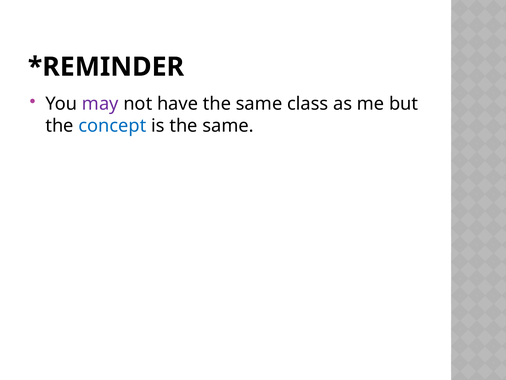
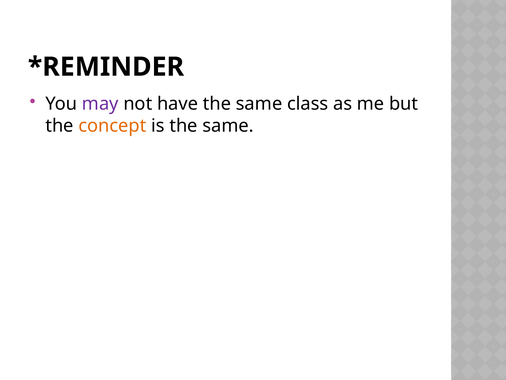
concept colour: blue -> orange
